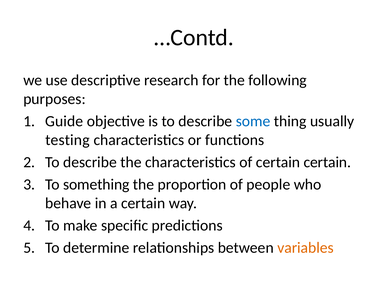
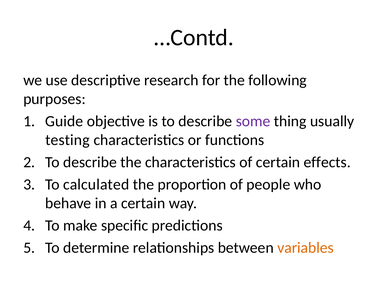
some colour: blue -> purple
certain certain: certain -> effects
something: something -> calculated
